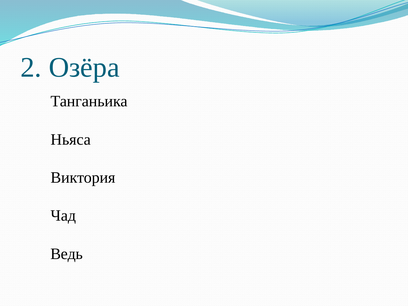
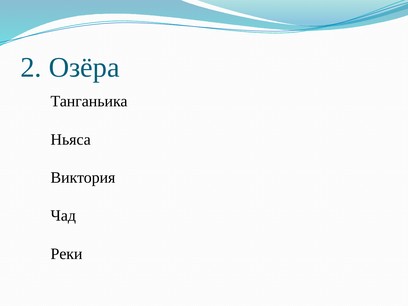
Ведь: Ведь -> Реки
